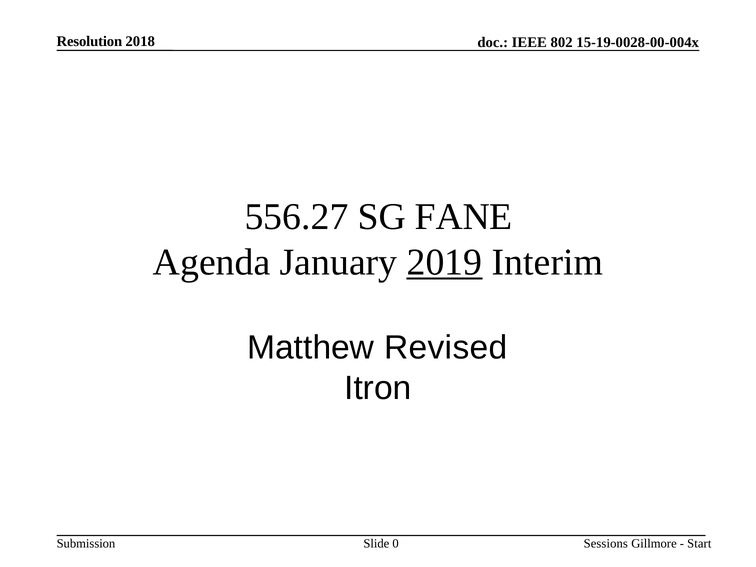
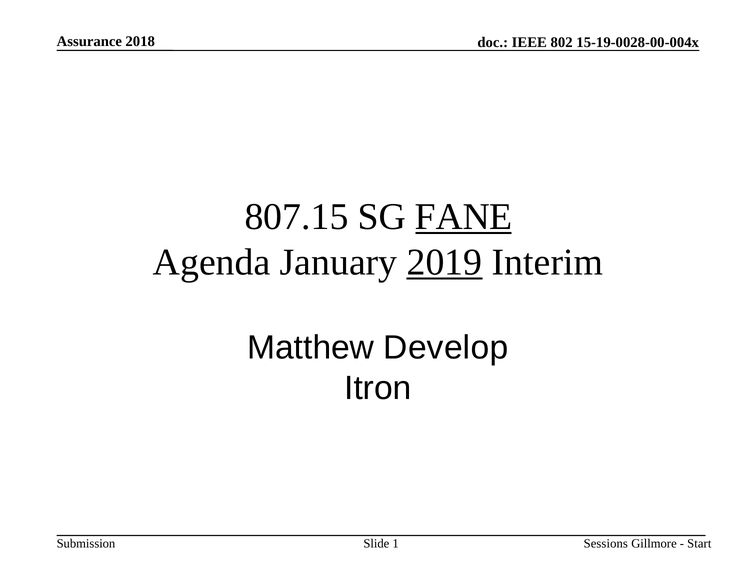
Resolution: Resolution -> Assurance
556.27: 556.27 -> 807.15
FANE underline: none -> present
Revised: Revised -> Develop
0: 0 -> 1
